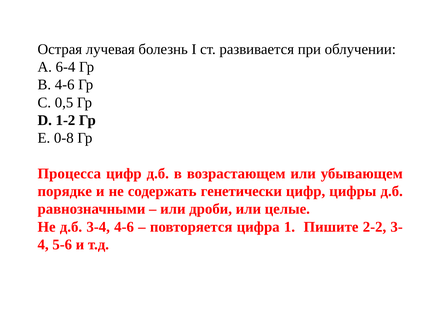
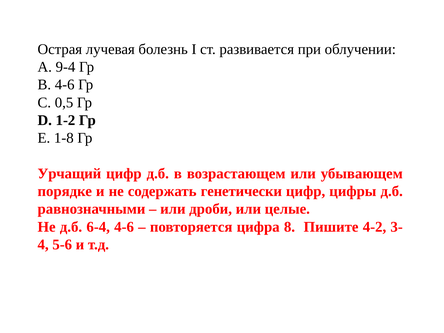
6-4: 6-4 -> 9-4
0-8: 0-8 -> 1-8
Процесса: Процесса -> Урчащий
3-4: 3-4 -> 6-4
1: 1 -> 8
2-2: 2-2 -> 4-2
